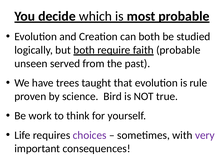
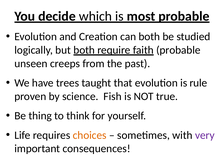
served: served -> creeps
Bird: Bird -> Fish
work: work -> thing
choices colour: purple -> orange
